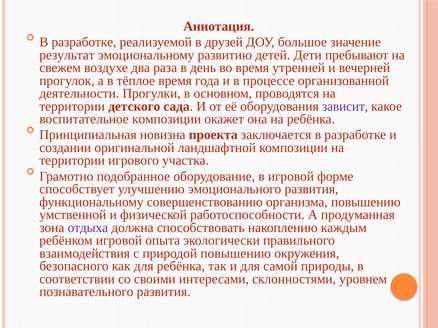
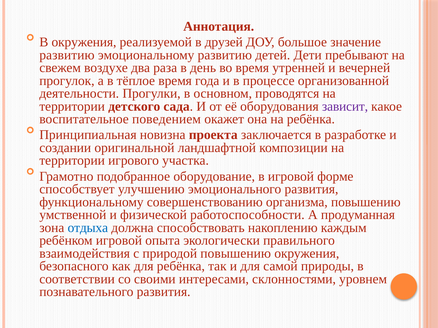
разработке at (84, 42): разработке -> окружения
результат at (67, 55): результат -> развитию
воспитательное композиции: композиции -> поведением
отдыха colour: purple -> blue
